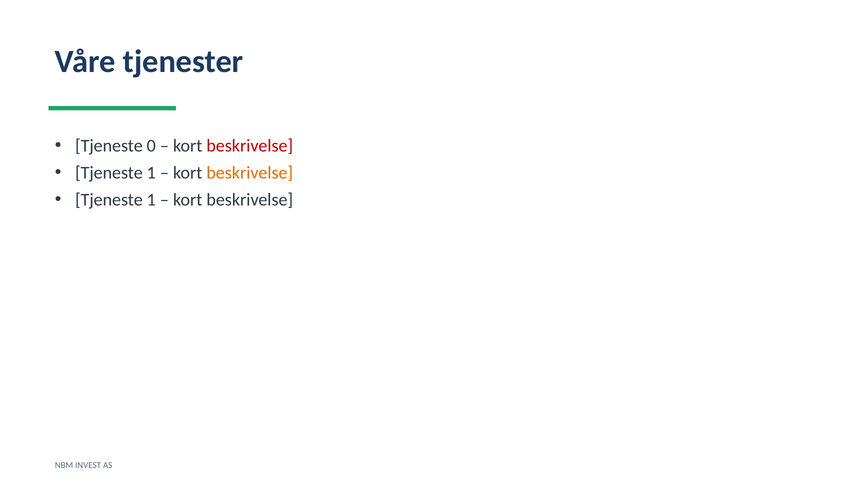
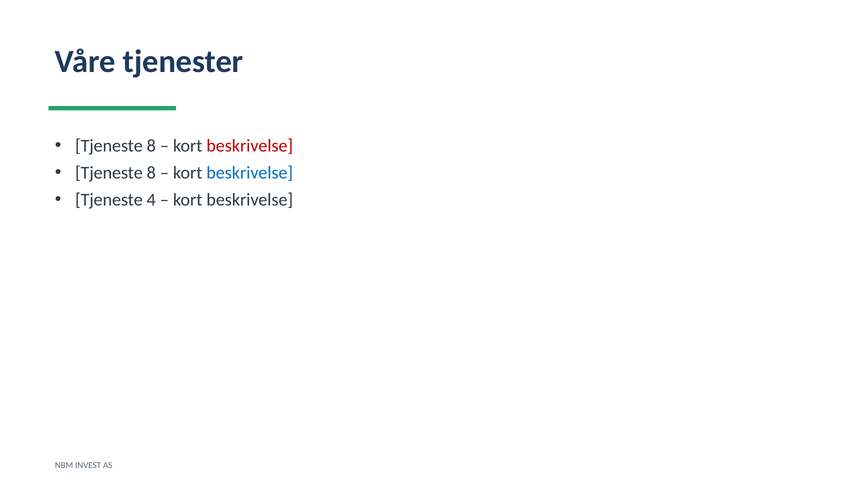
0 at (151, 146): 0 -> 8
1 at (151, 173): 1 -> 8
beskrivelse at (250, 173) colour: orange -> blue
1 at (151, 200): 1 -> 4
